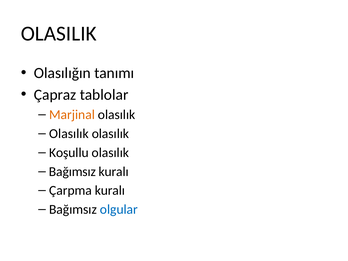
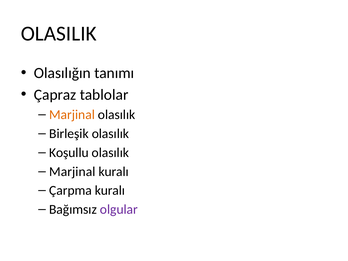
Olasılık at (69, 134): Olasılık -> Birleşik
Bağımsız at (72, 172): Bağımsız -> Marjinal
olgular colour: blue -> purple
